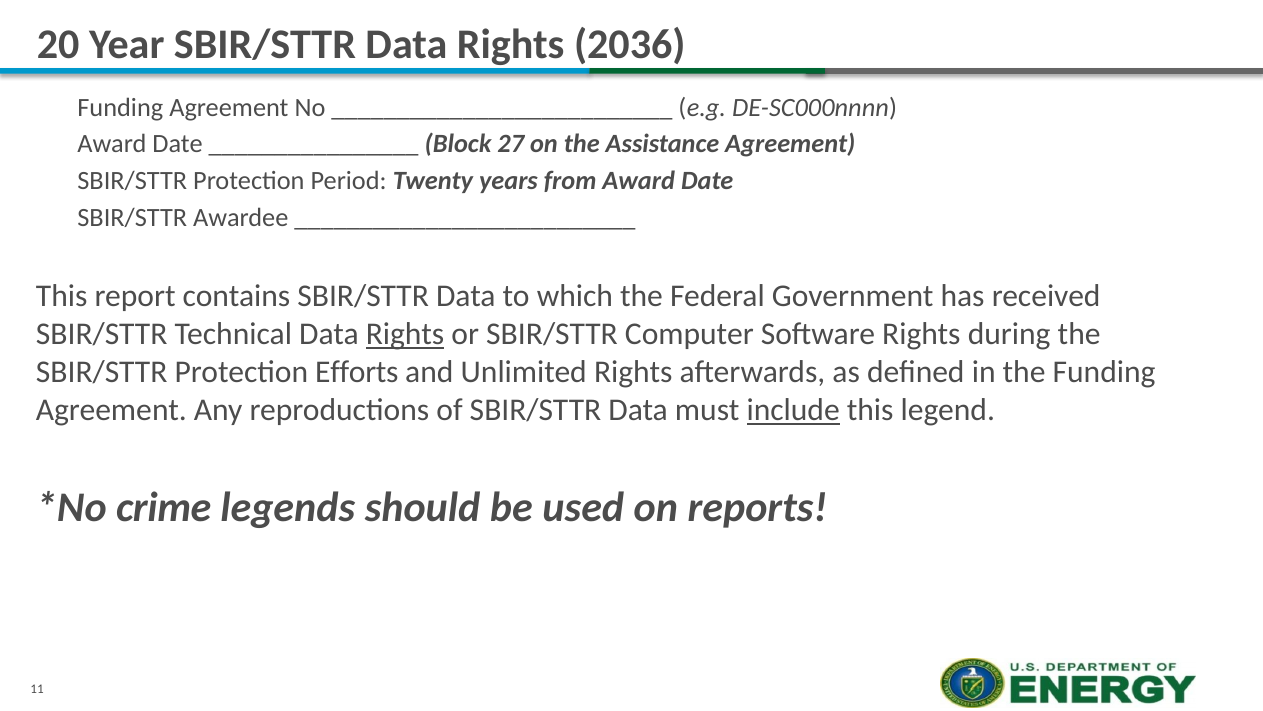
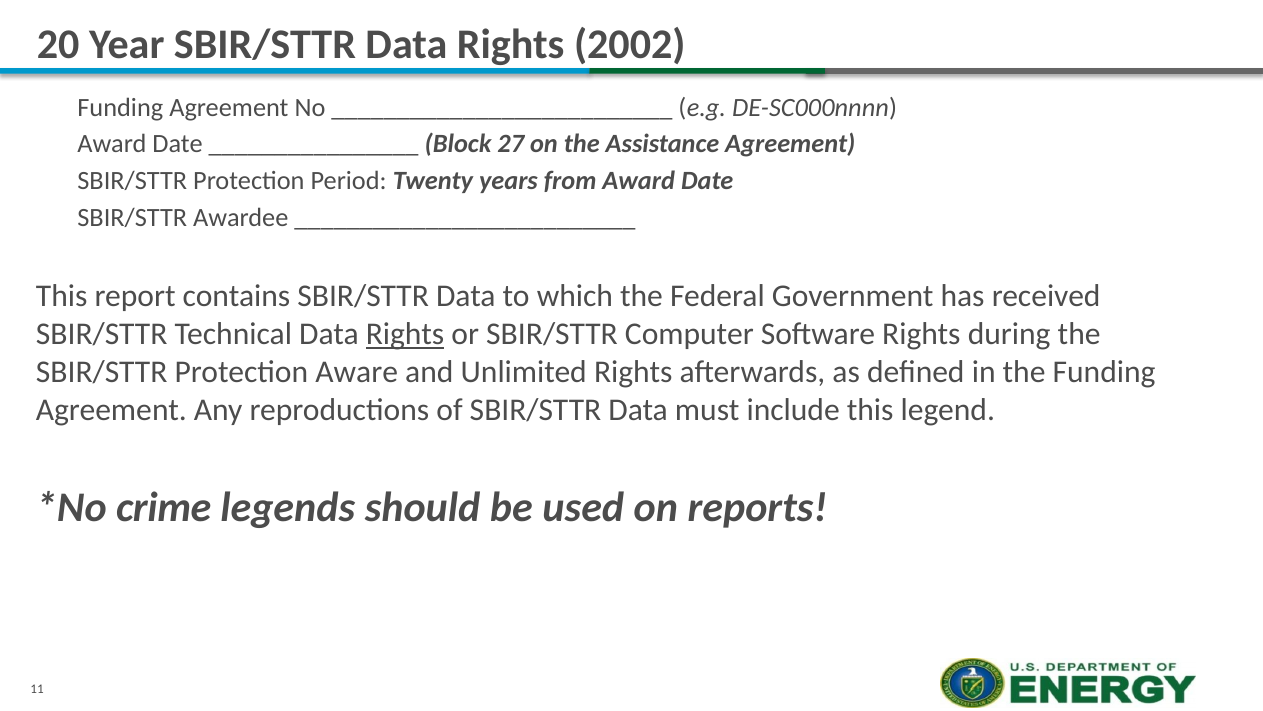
2036: 2036 -> 2002
Efforts: Efforts -> Aware
include underline: present -> none
